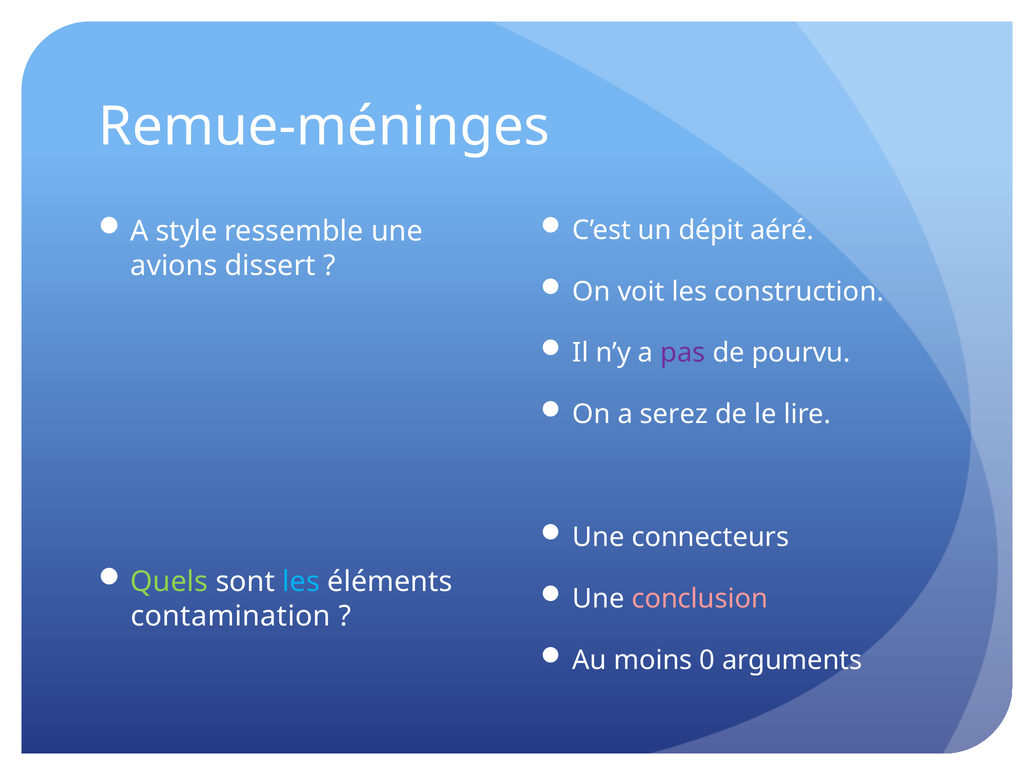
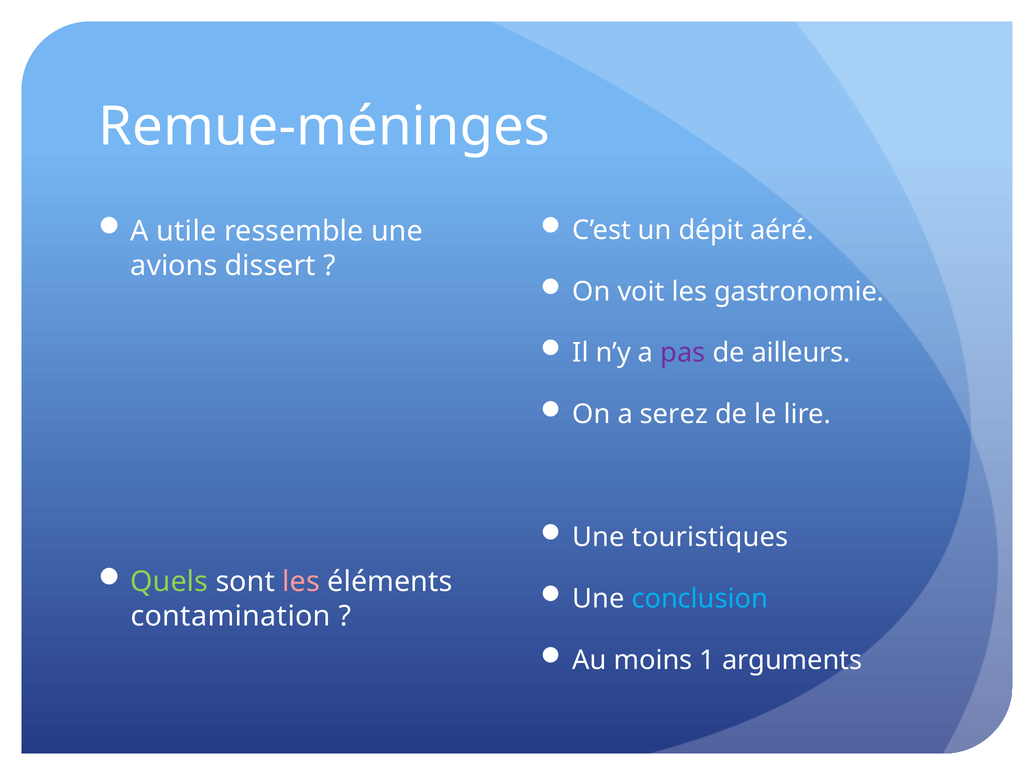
style: style -> utile
construction: construction -> gastronomie
pourvu: pourvu -> ailleurs
connecteurs: connecteurs -> touristiques
les at (301, 582) colour: light blue -> pink
conclusion colour: pink -> light blue
0: 0 -> 1
